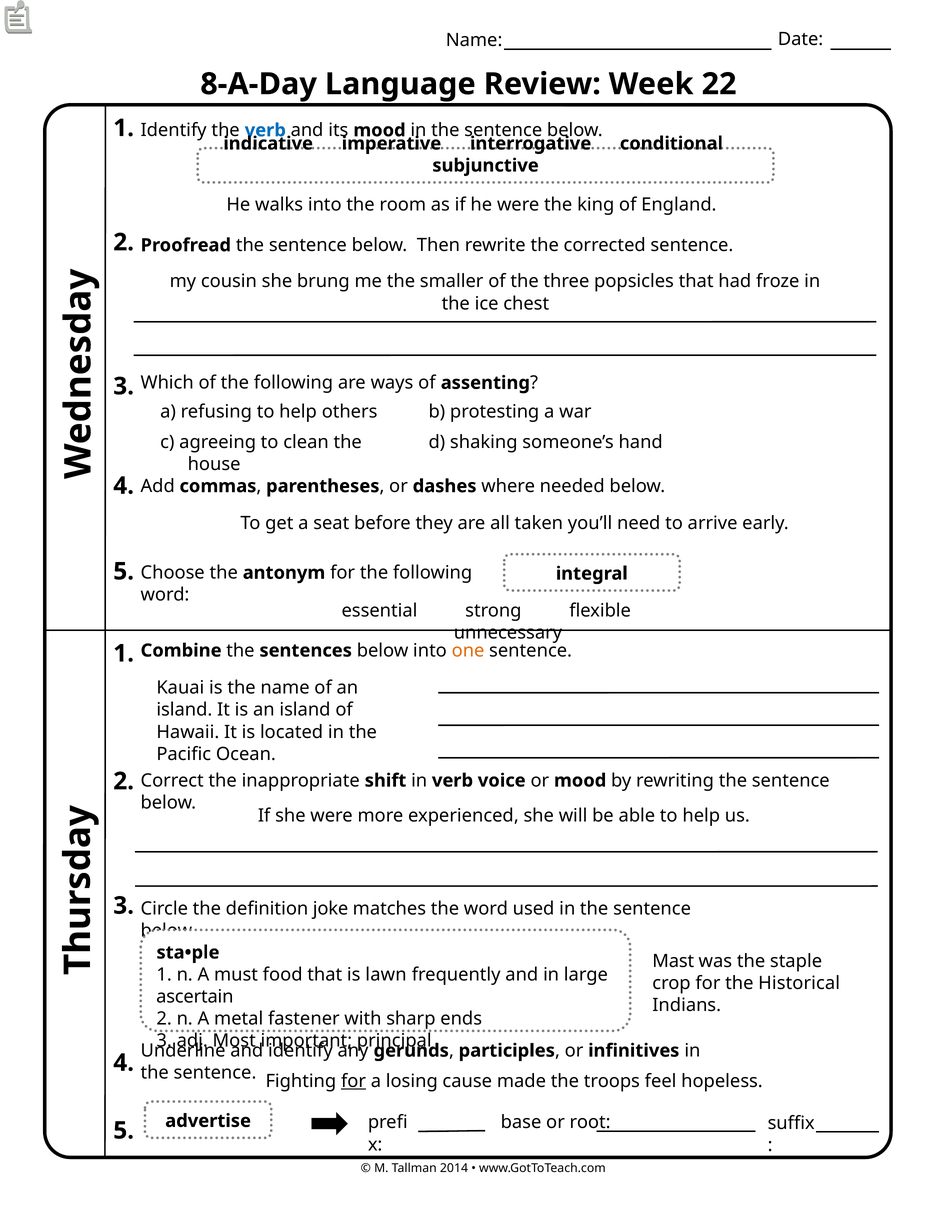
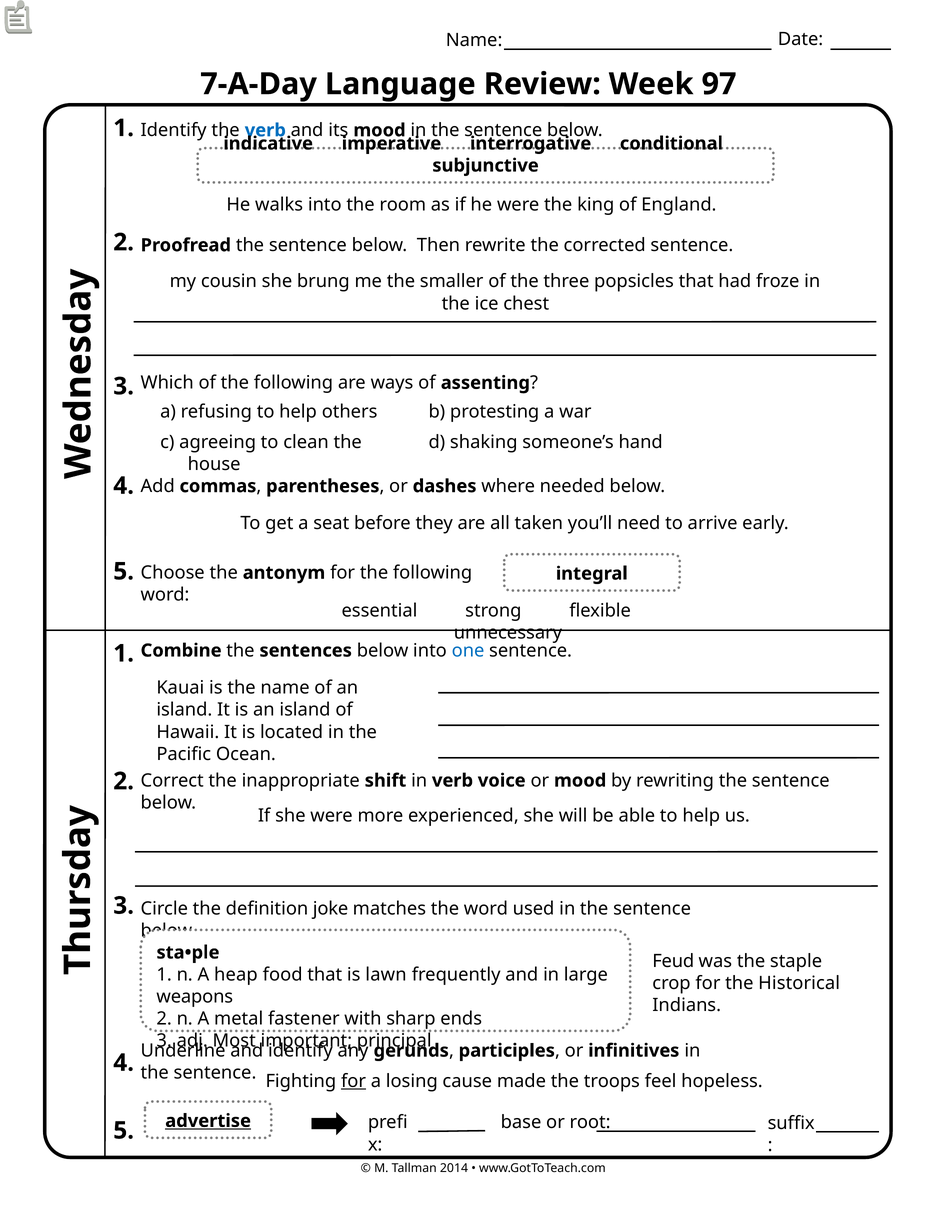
8-A-Day: 8-A-Day -> 7-A-Day
22: 22 -> 97
one colour: orange -> blue
Mast: Mast -> Feud
must: must -> heap
ascertain: ascertain -> weapons
advertise underline: none -> present
